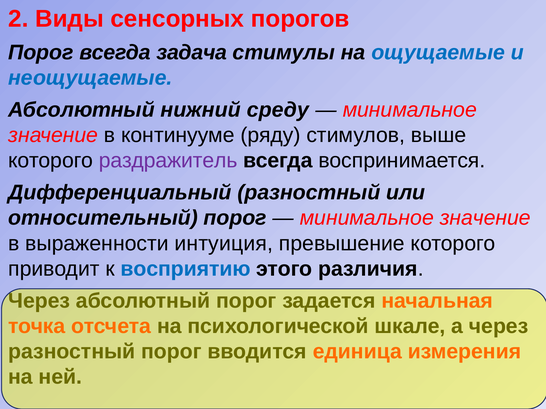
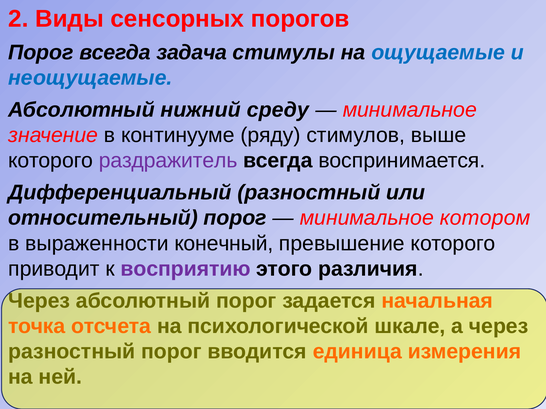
значение at (485, 218): значение -> котором
интуиция: интуиция -> конечный
восприятию colour: blue -> purple
